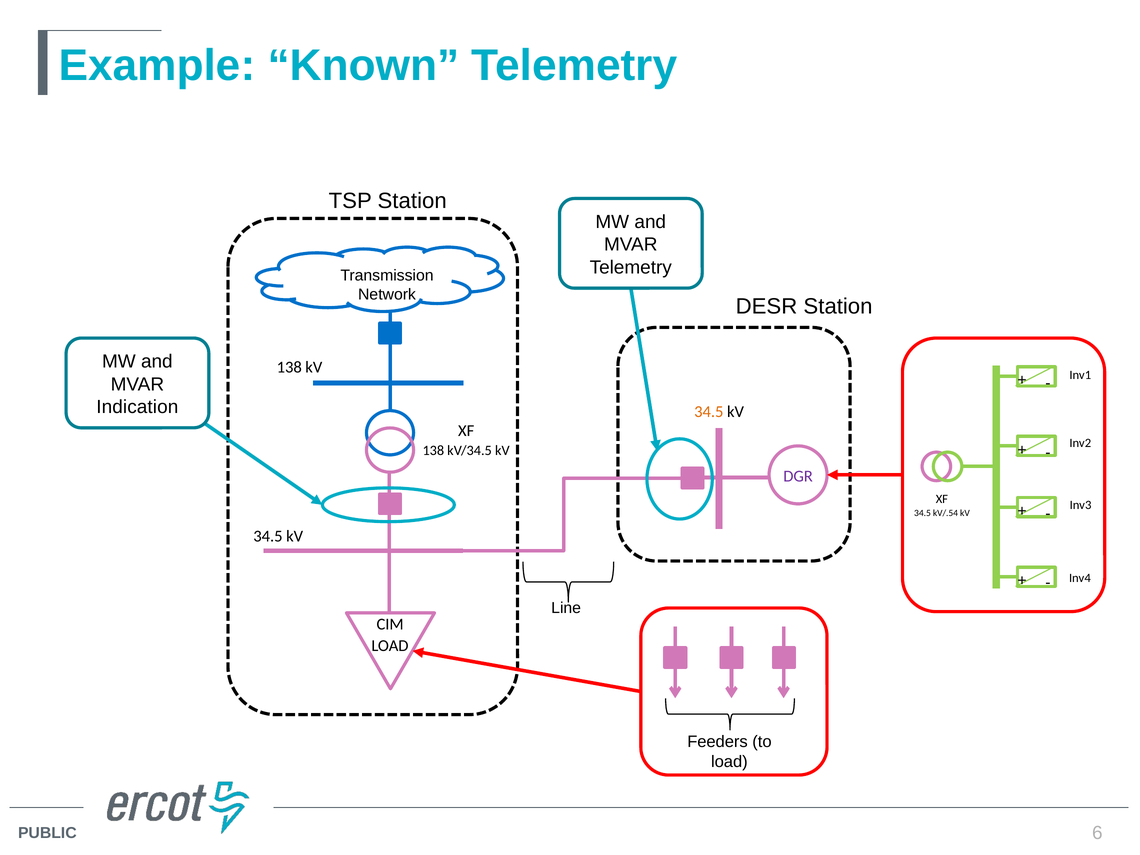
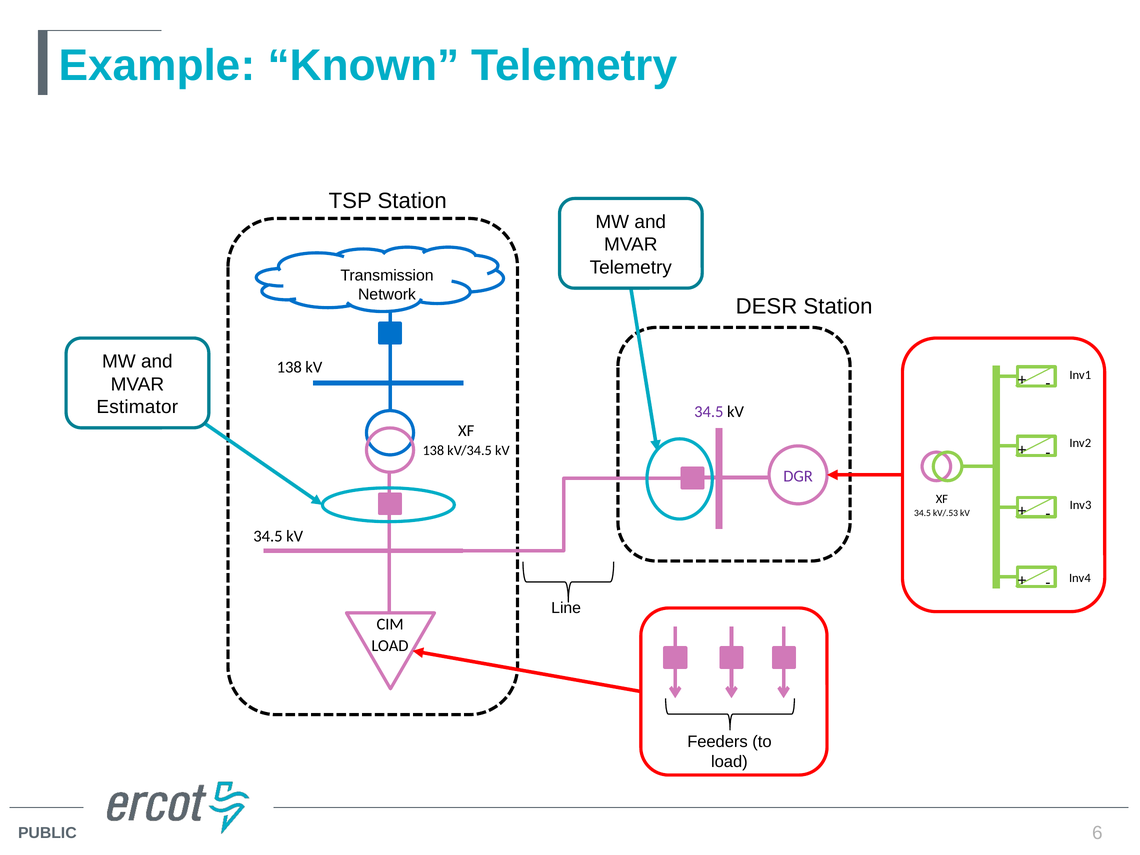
Indication: Indication -> Estimator
34.5 at (709, 412) colour: orange -> purple
kV/.54: kV/.54 -> kV/.53
